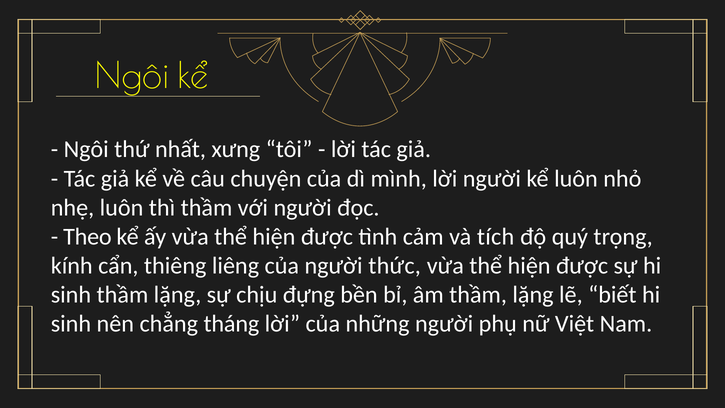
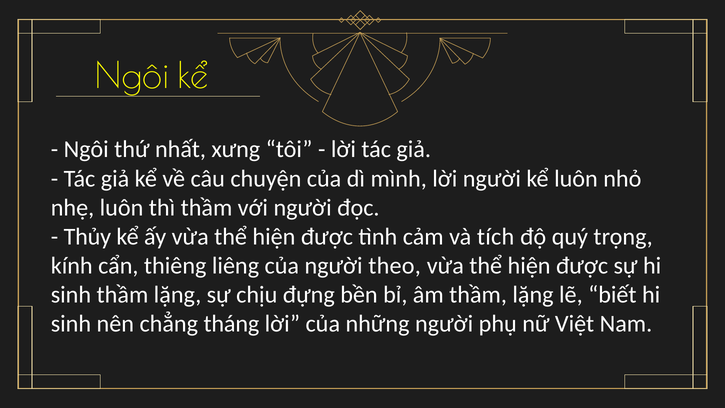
Theo: Theo -> Thủy
thức: thức -> theo
